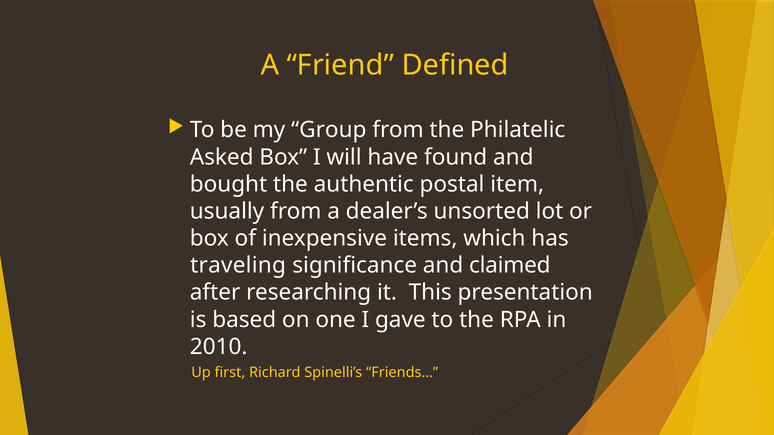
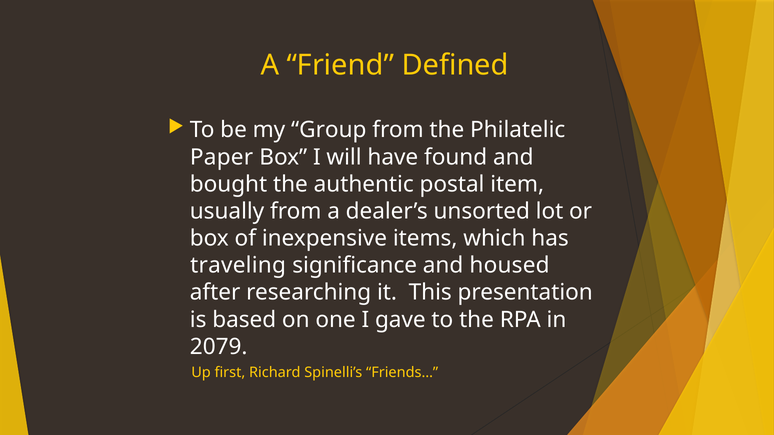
Asked: Asked -> Paper
claimed: claimed -> housed
2010: 2010 -> 2079
